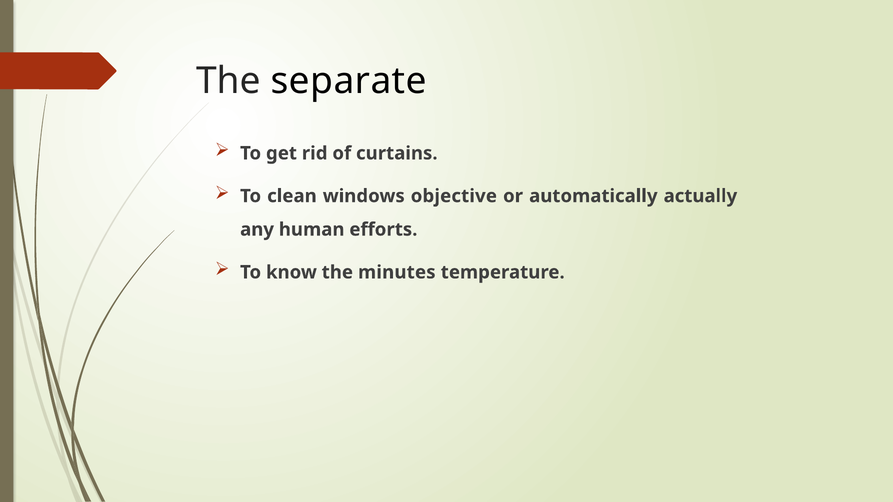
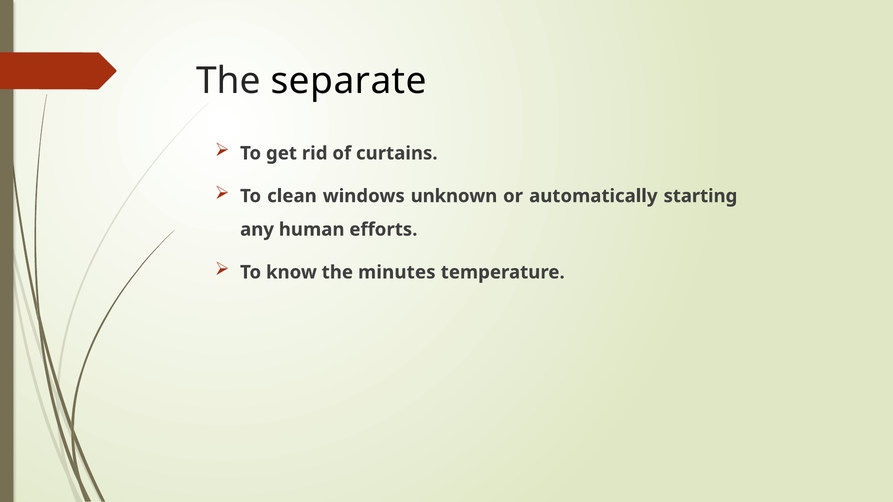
objective: objective -> unknown
actually: actually -> starting
